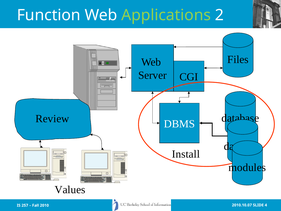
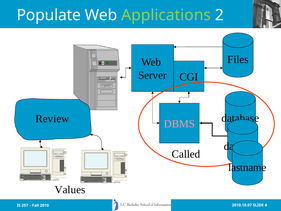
Function: Function -> Populate
DBMS colour: white -> pink
Install: Install -> Called
modules: modules -> lastname
